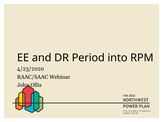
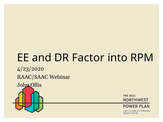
Period: Period -> Factor
